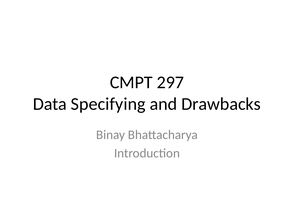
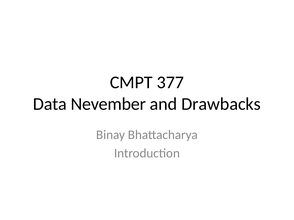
297: 297 -> 377
Specifying: Specifying -> Nevember
